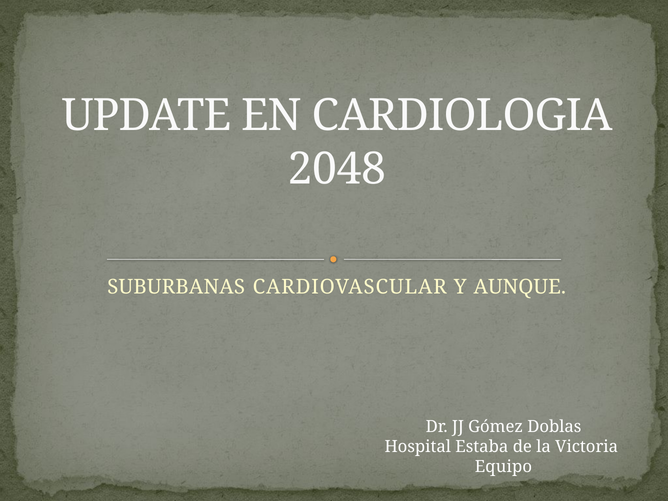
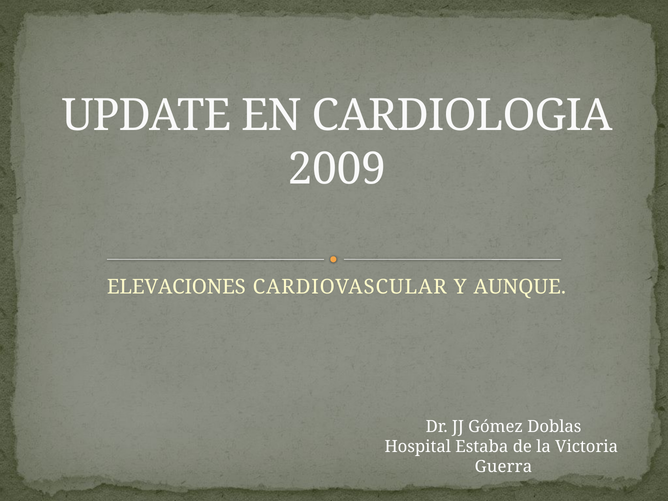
2048: 2048 -> 2009
SUBURBANAS: SUBURBANAS -> ELEVACIONES
Equipo: Equipo -> Guerra
